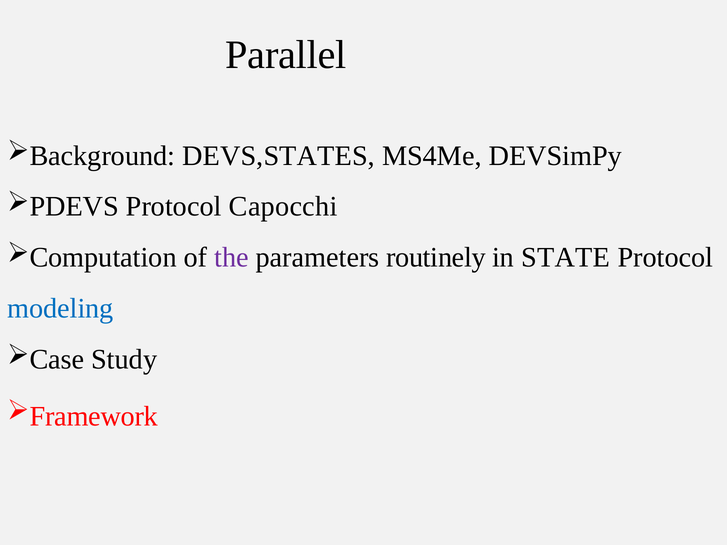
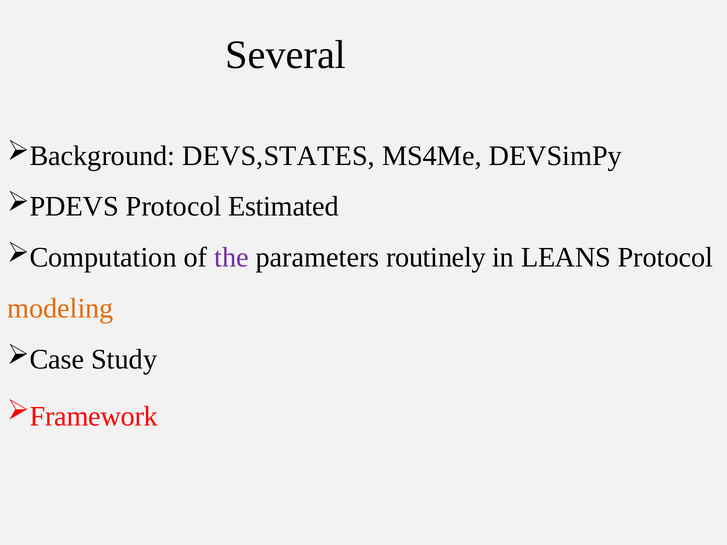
Parallel: Parallel -> Several
Capocchi: Capocchi -> Estimated
STATE: STATE -> LEANS
modeling colour: blue -> orange
